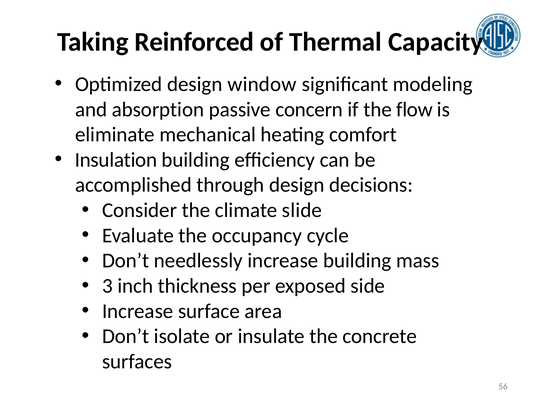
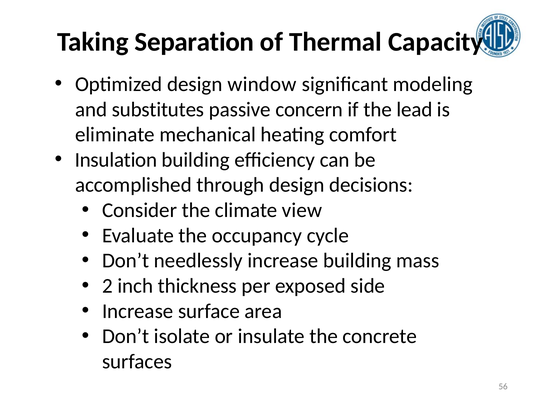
Reinforced: Reinforced -> Separation
absorption: absorption -> substitutes
flow: flow -> lead
slide: slide -> view
3: 3 -> 2
